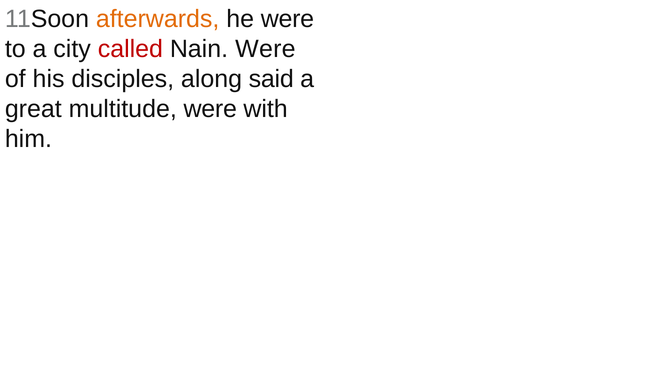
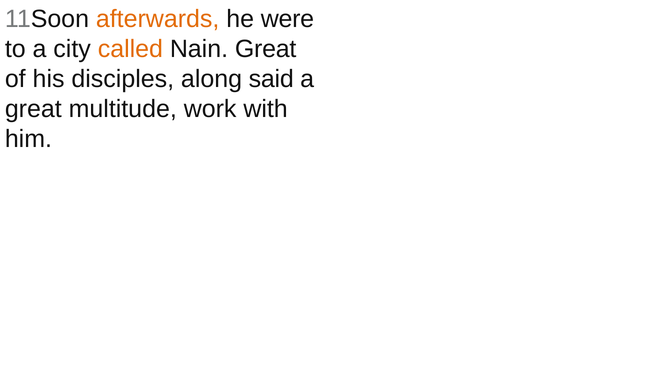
called colour: red -> orange
Nain Were: Were -> Great
multitude were: were -> work
